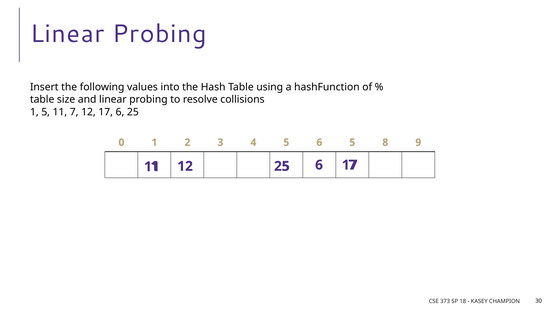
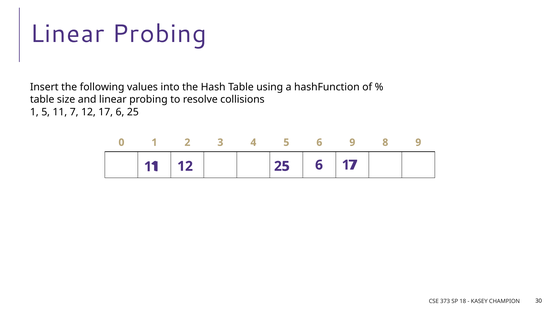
6 5: 5 -> 9
